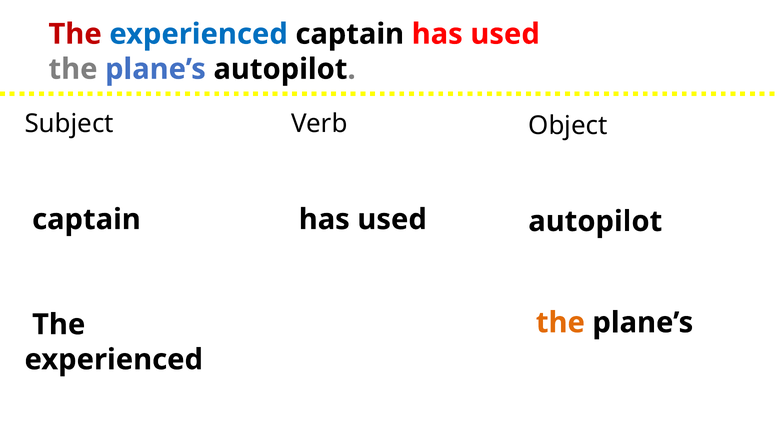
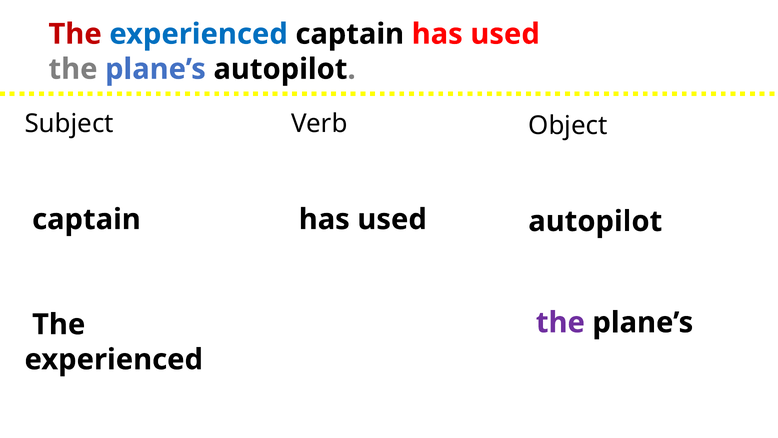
the at (560, 322) colour: orange -> purple
